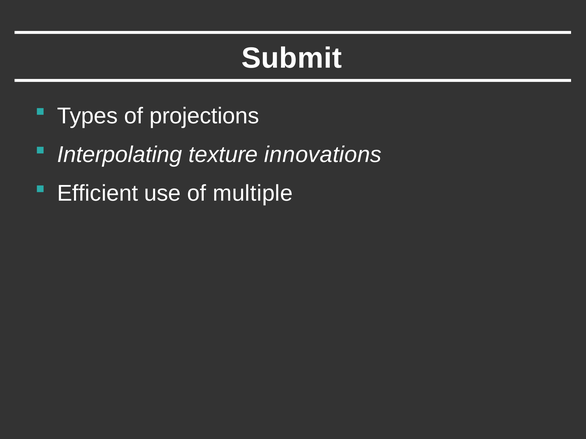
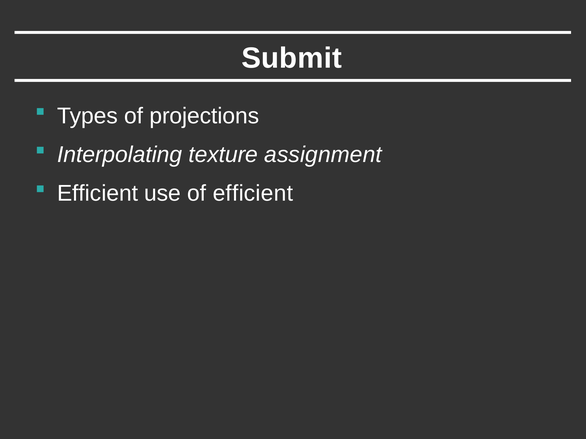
innovations: innovations -> assignment
of multiple: multiple -> efficient
